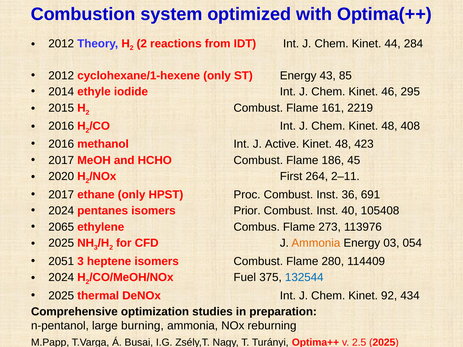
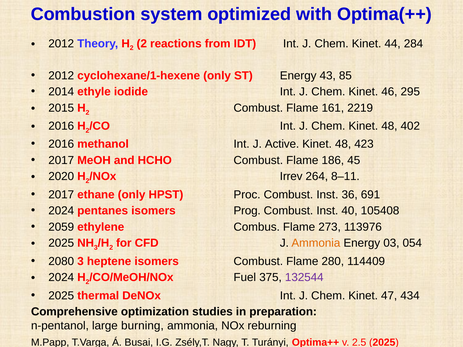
408: 408 -> 402
First: First -> Irrev
2–11: 2–11 -> 8–11
Prior: Prior -> Prog
2065: 2065 -> 2059
2051: 2051 -> 2080
132544 colour: blue -> purple
92: 92 -> 47
